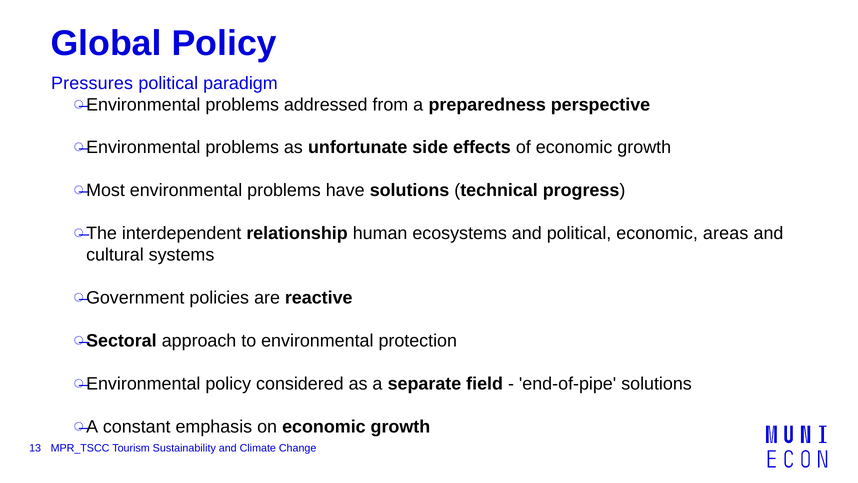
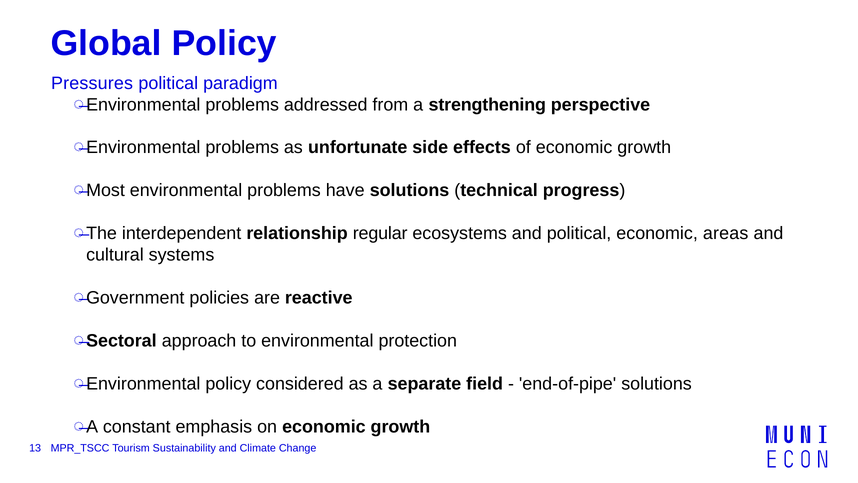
preparedness: preparedness -> strengthening
human: human -> regular
